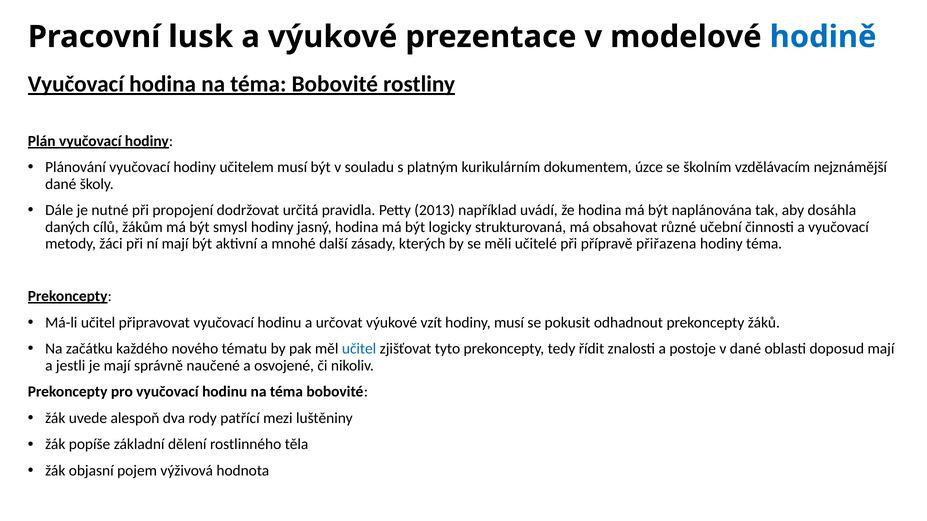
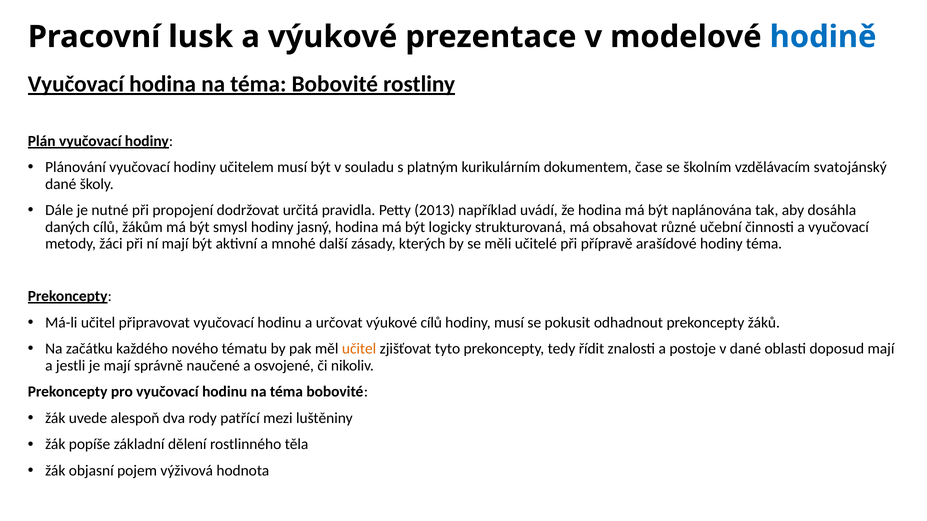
úzce: úzce -> čase
nejznámější: nejznámější -> svatojánský
přiřazena: přiřazena -> arašídové
výukové vzít: vzít -> cílů
učitel at (359, 349) colour: blue -> orange
